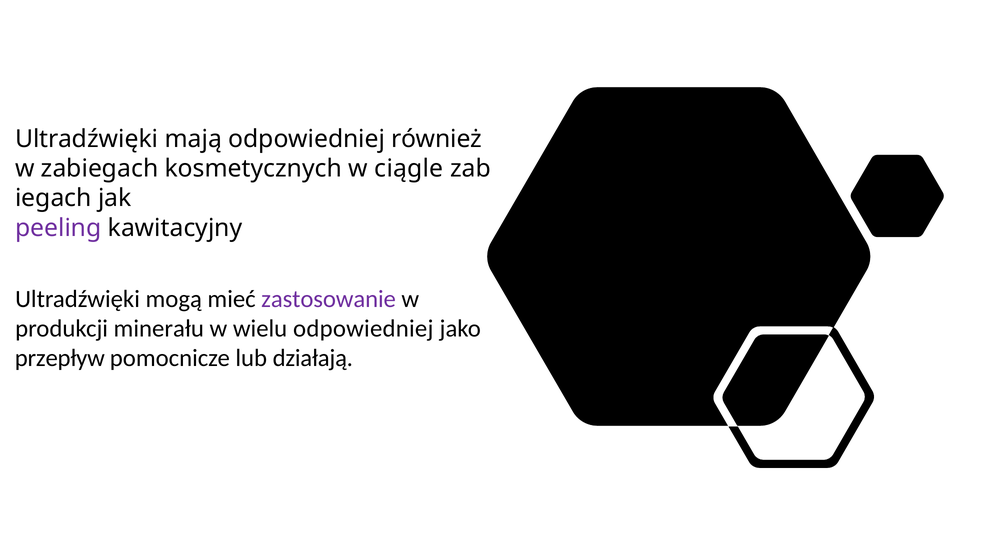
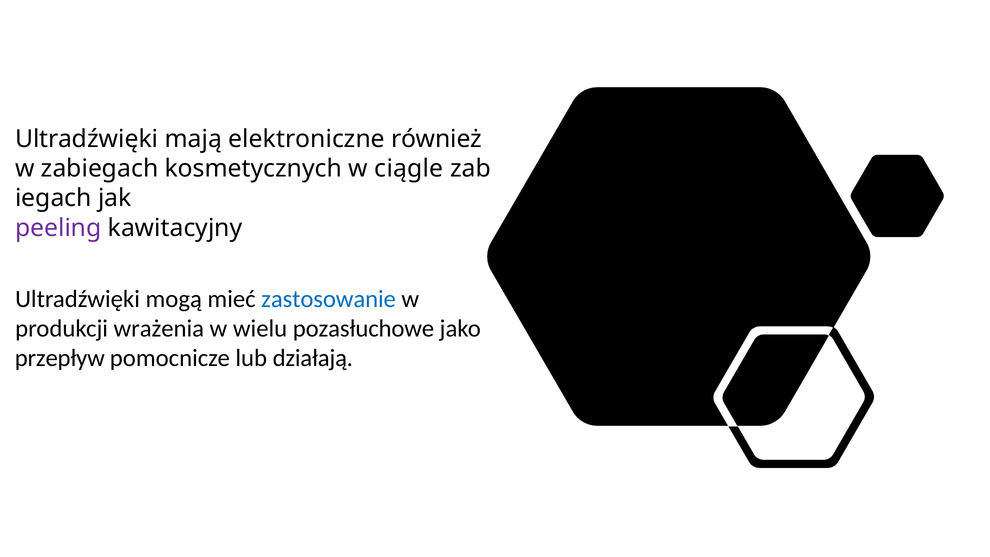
mają odpowiedniej: odpowiedniej -> elektroniczne
zastosowanie colour: purple -> blue
minerału: minerału -> wrażenia
wielu odpowiedniej: odpowiedniej -> pozasłuchowe
